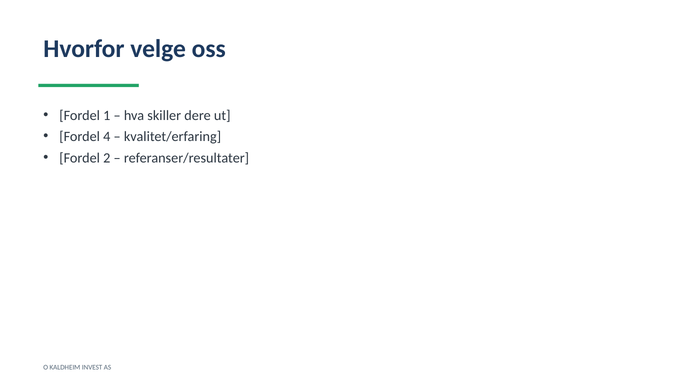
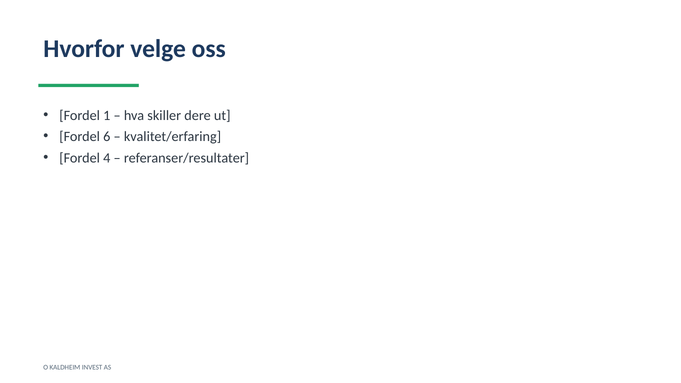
4: 4 -> 6
2: 2 -> 4
